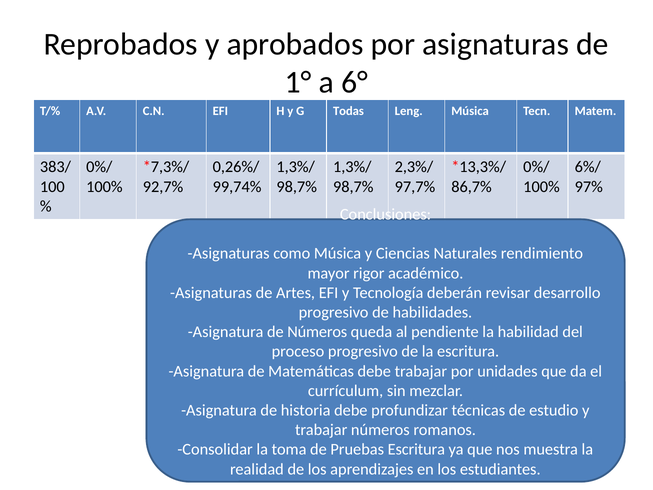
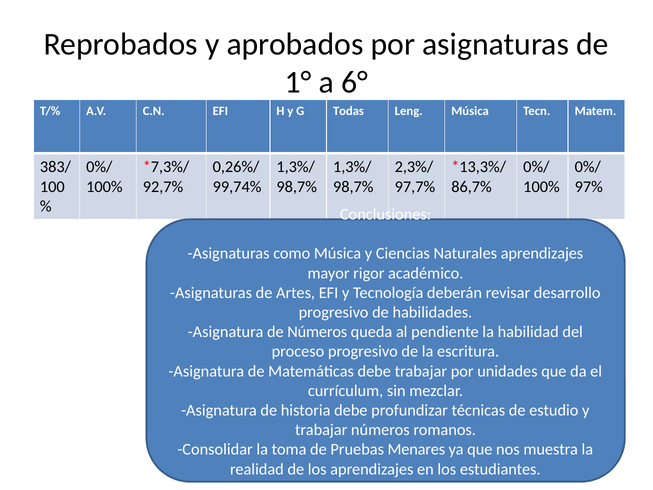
6%/ at (588, 167): 6%/ -> 0%/
Naturales rendimiento: rendimiento -> aprendizajes
Pruebas Escritura: Escritura -> Menares
